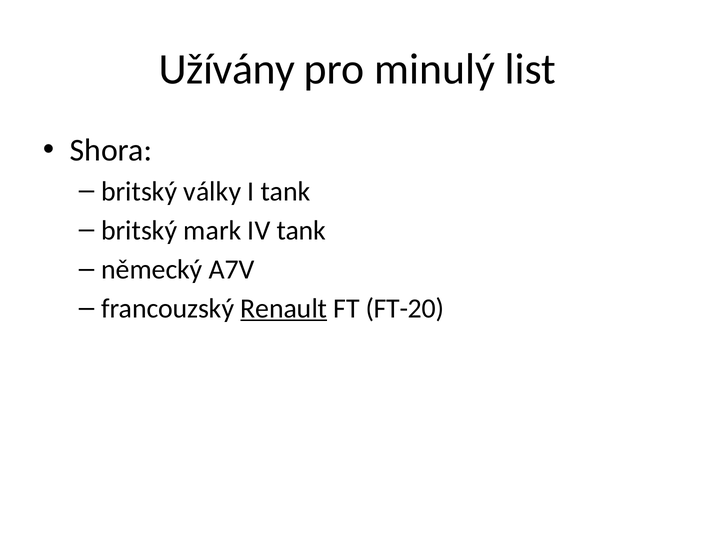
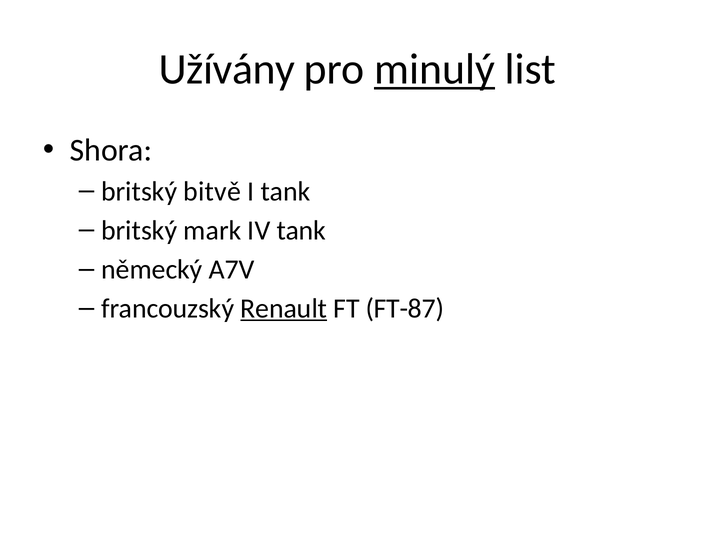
minulý underline: none -> present
války: války -> bitvě
FT-20: FT-20 -> FT-87
